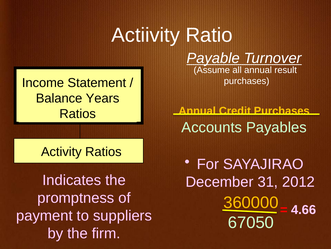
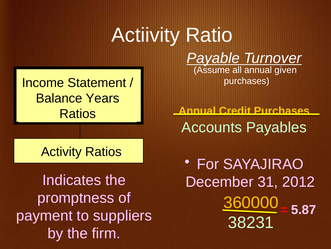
result: result -> given
4.66: 4.66 -> 5.87
67050: 67050 -> 38231
